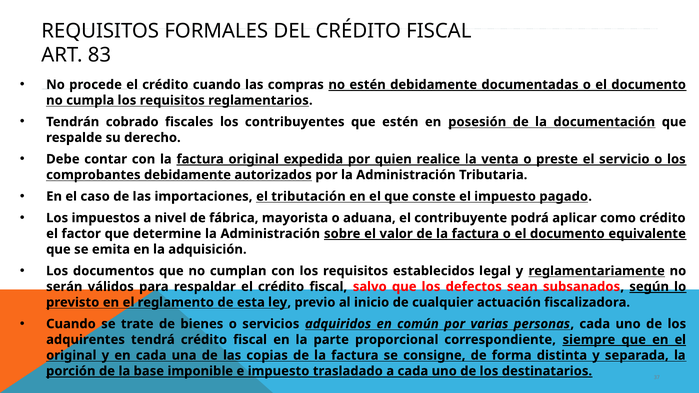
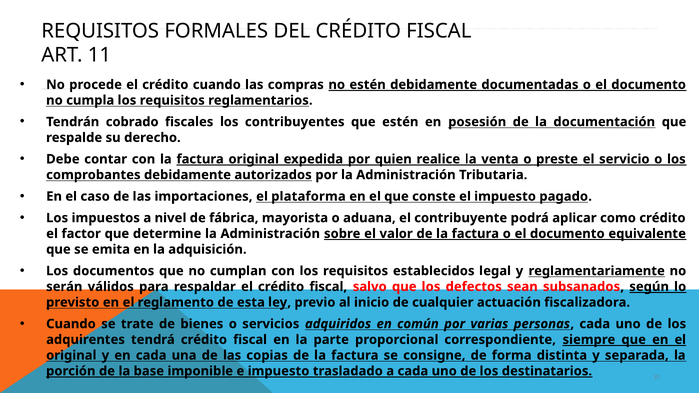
83: 83 -> 11
tributación: tributación -> plataforma
